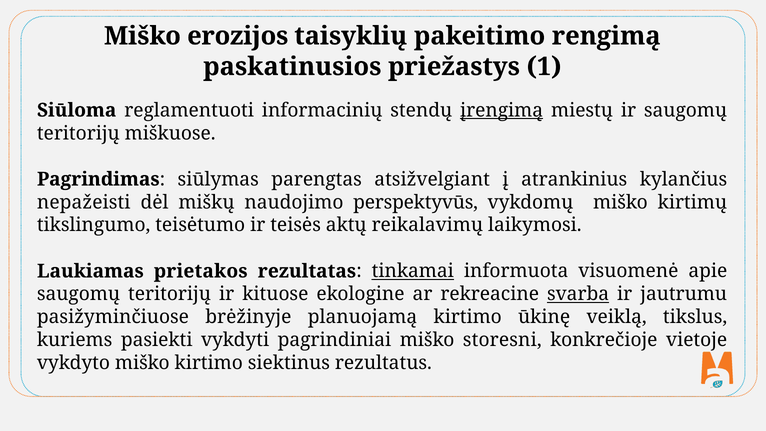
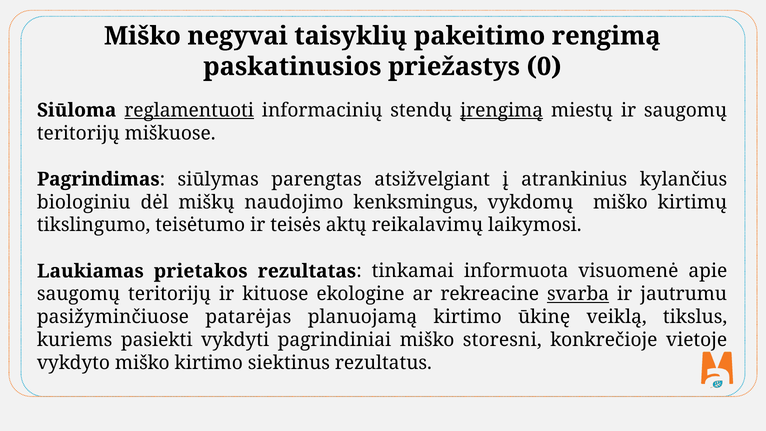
erozijos: erozijos -> negyvai
1: 1 -> 0
reglamentuoti underline: none -> present
nepažeisti: nepažeisti -> biologiniu
perspektyvūs: perspektyvūs -> kenksmingus
tinkamai underline: present -> none
brėžinyje: brėžinyje -> patarėjas
